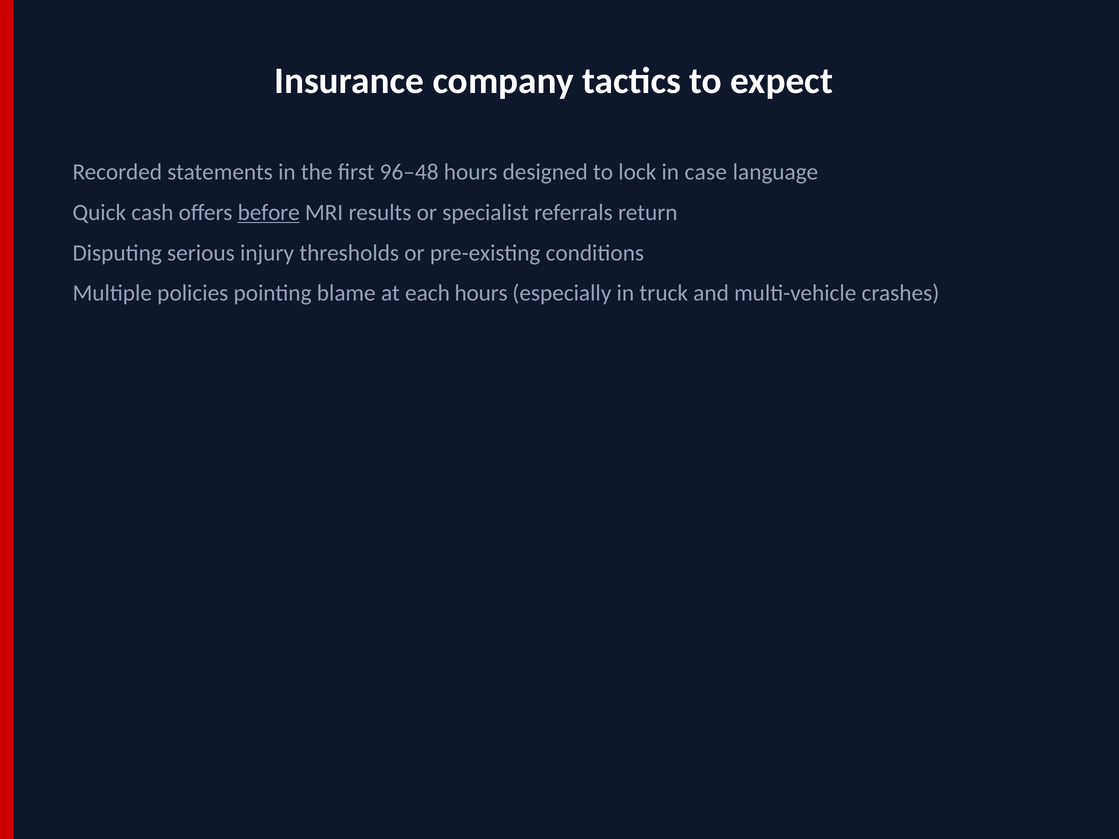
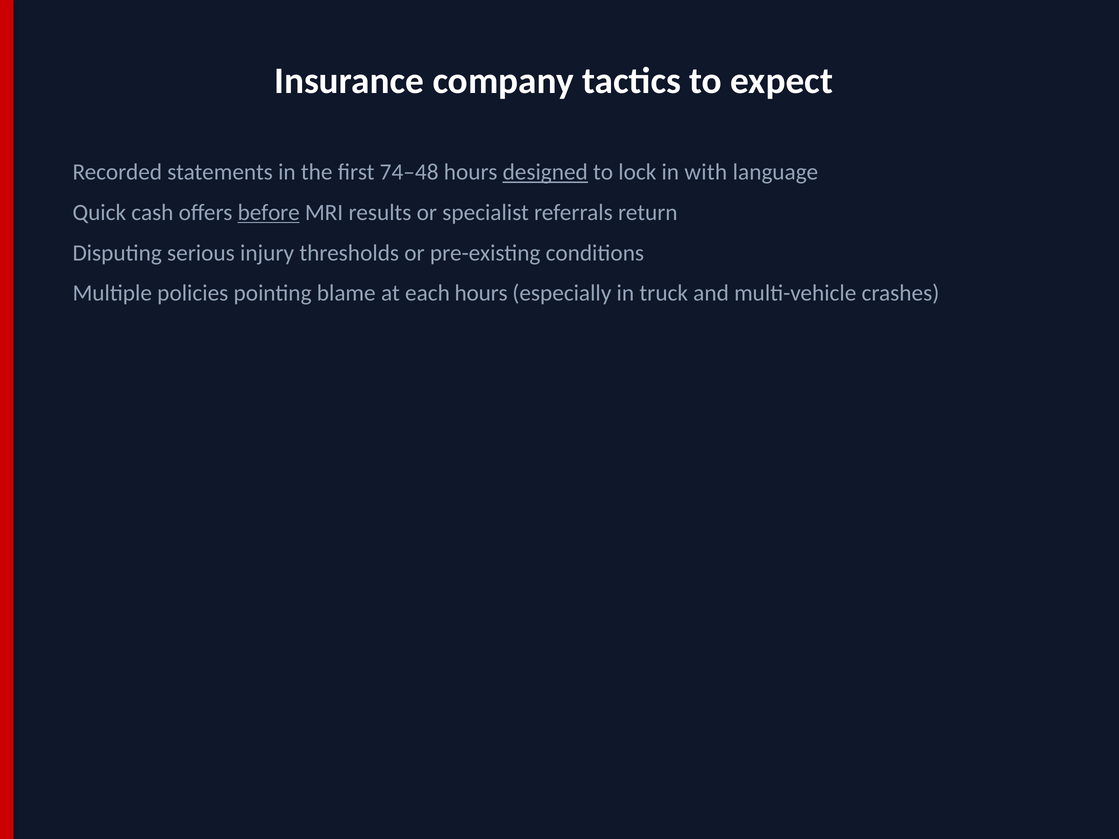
96–48: 96–48 -> 74–48
designed underline: none -> present
case: case -> with
